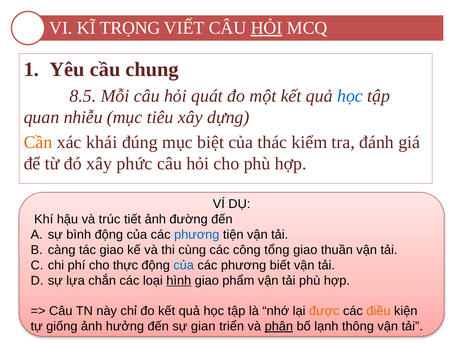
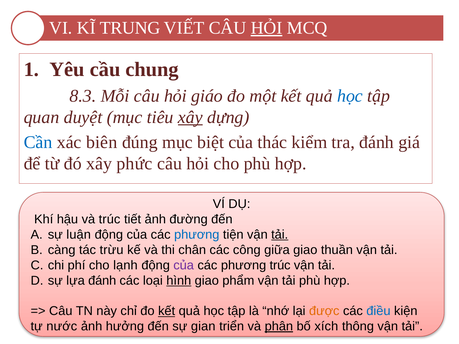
TRỌNG: TRỌNG -> TRUNG
8.5: 8.5 -> 8.3
quát: quát -> giáo
nhiễu: nhiễu -> duyệt
xây at (190, 117) underline: none -> present
Cần colour: orange -> blue
khái: khái -> biên
bình: bình -> luận
tải at (280, 235) underline: none -> present
tác giao: giao -> trừu
cùng: cùng -> chân
tổng: tổng -> giữa
thực: thực -> lạnh
của at (184, 265) colour: blue -> purple
phương biết: biết -> trúc
lựa chắn: chắn -> đánh
kết at (167, 311) underline: none -> present
điều colour: orange -> blue
giống: giống -> nước
lạnh: lạnh -> xích
